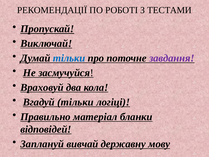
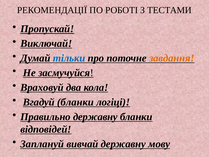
завдання colour: purple -> orange
Вгадуй тільки: тільки -> бланки
Правильно матеріал: матеріал -> державну
